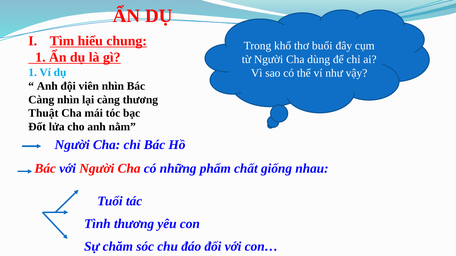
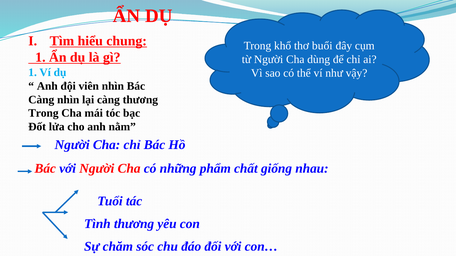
Thuật at (43, 113): Thuật -> Trong
